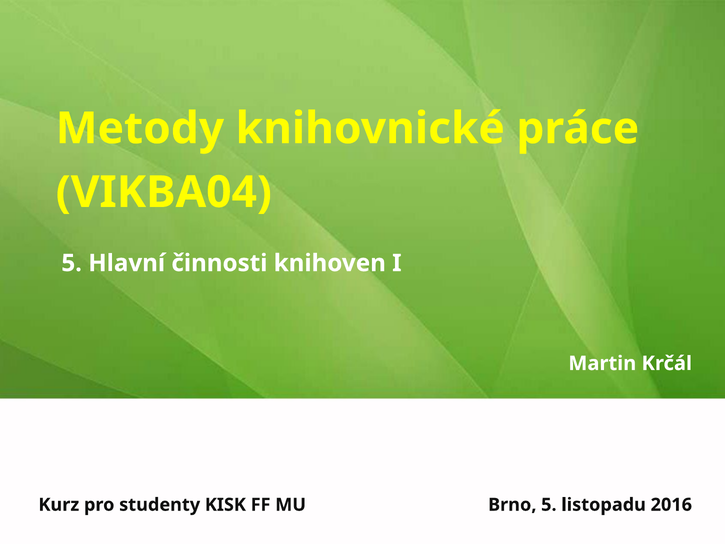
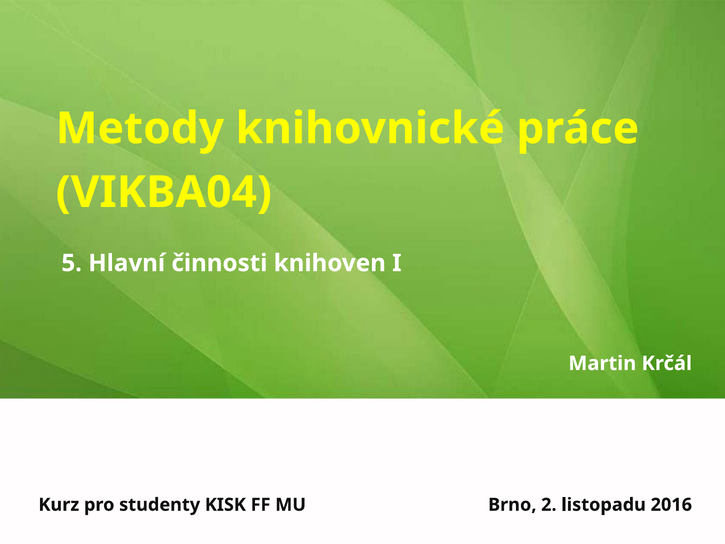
Brno 5: 5 -> 2
